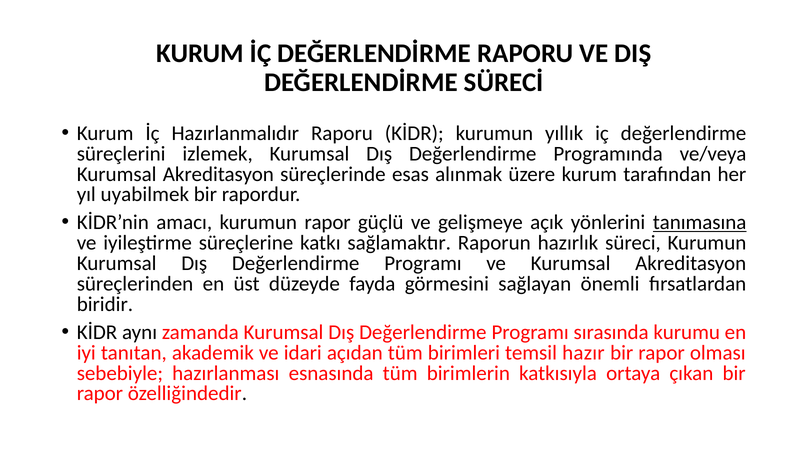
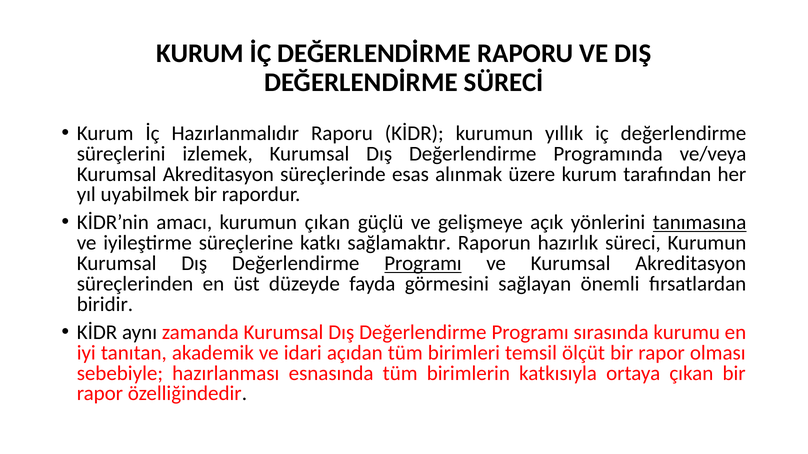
kurumun rapor: rapor -> çıkan
Programı at (423, 264) underline: none -> present
hazır: hazır -> ölçüt
